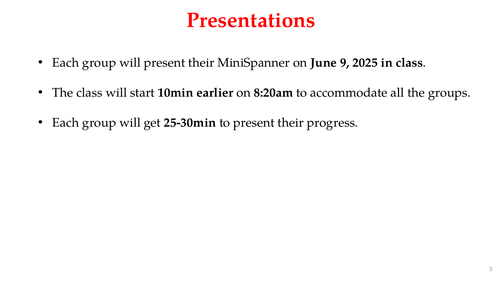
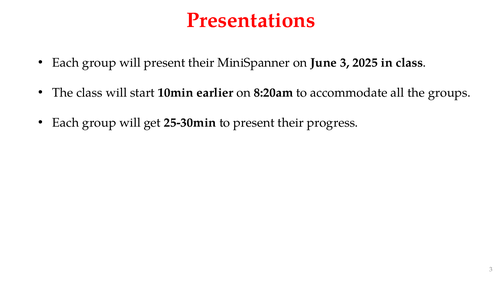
June 9: 9 -> 3
